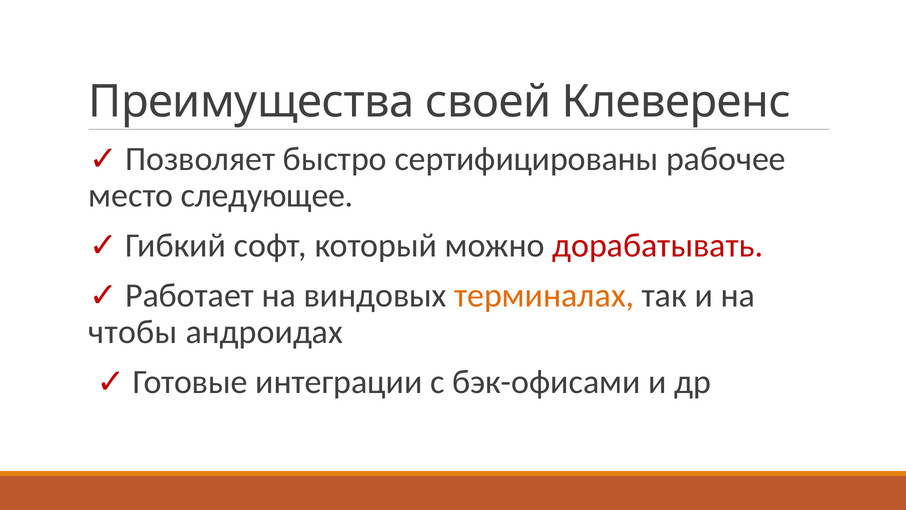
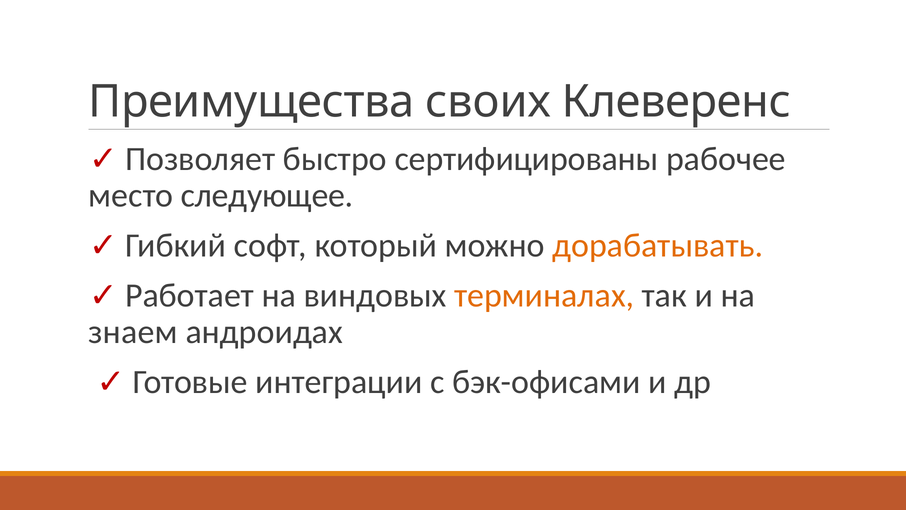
своей: своей -> своих
дорабатывать colour: red -> orange
чтобы: чтобы -> знаем
